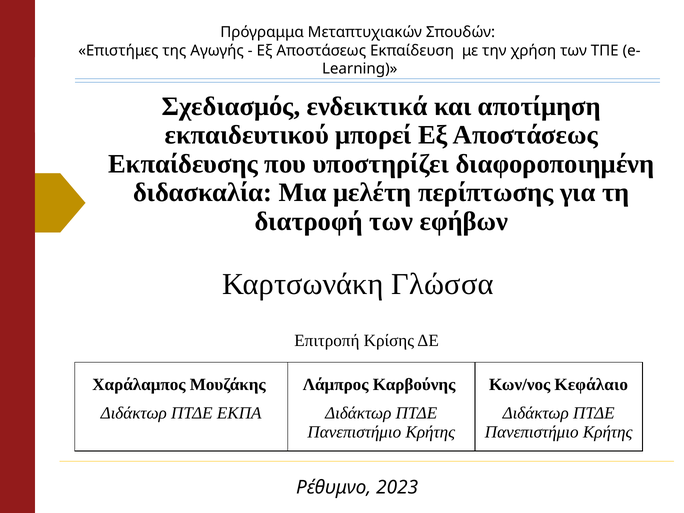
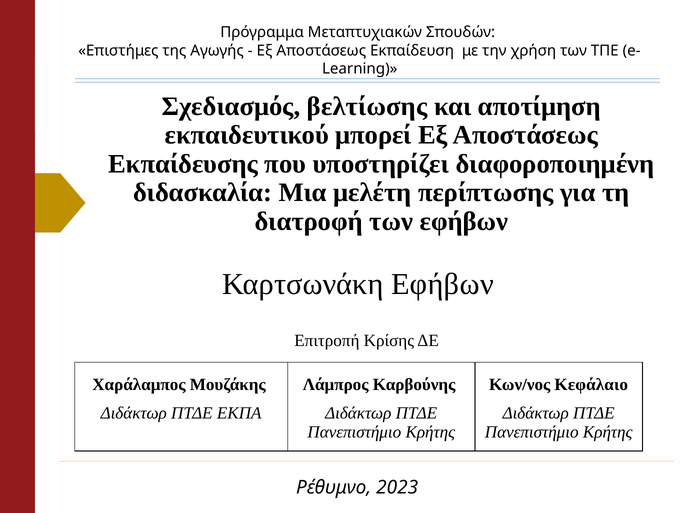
ενδεικτικά: ενδεικτικά -> βελτίωσης
Καρτσωνάκη Γλώσσα: Γλώσσα -> Εφήβων
